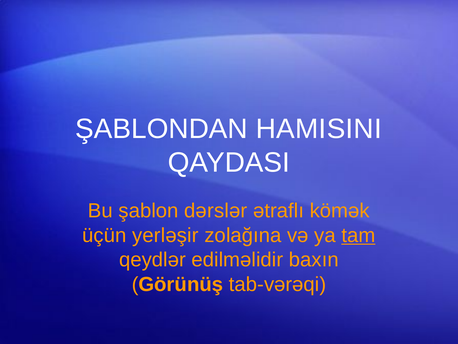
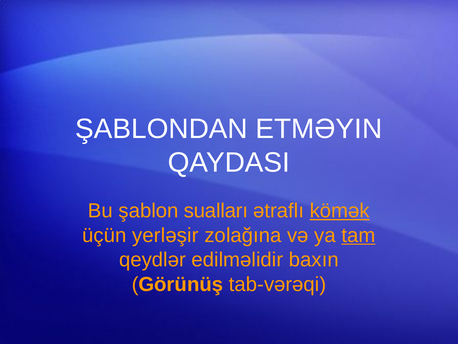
HAMISINI: HAMISINI -> ETMƏYIN
dərslər: dərslər -> sualları
kömək underline: none -> present
